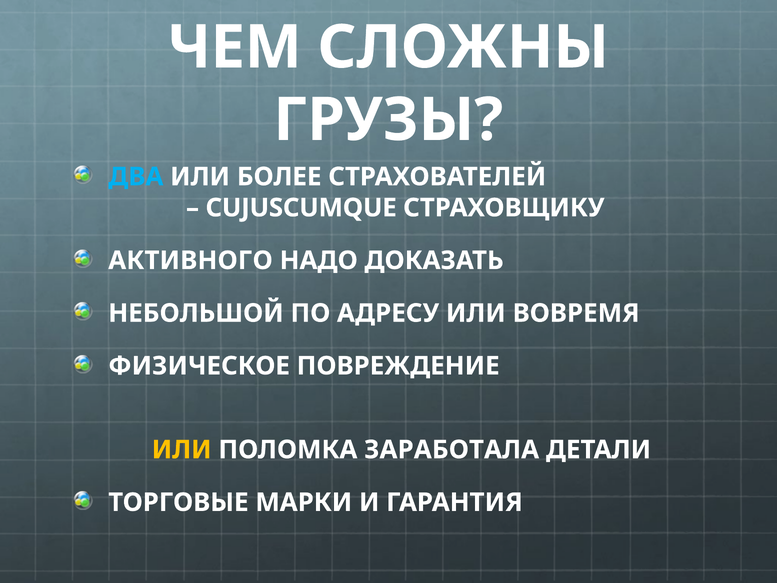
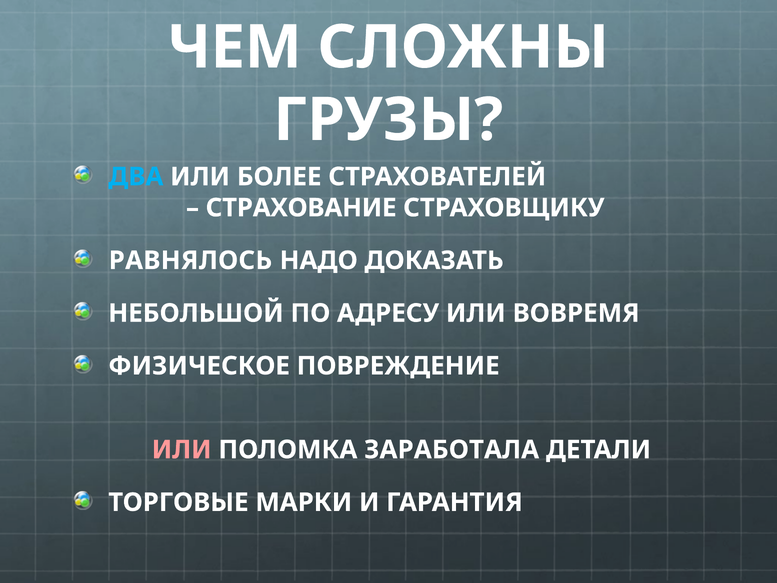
CUJUSCUMQUE: CUJUSCUMQUE -> СТРАХОВАНИЕ
АКТИВНОГО: АКТИВНОГО -> РАВНЯЛОСЬ
ИЛИ at (182, 450) colour: yellow -> pink
